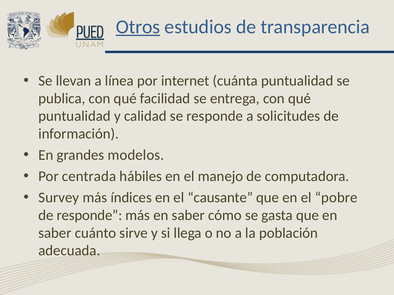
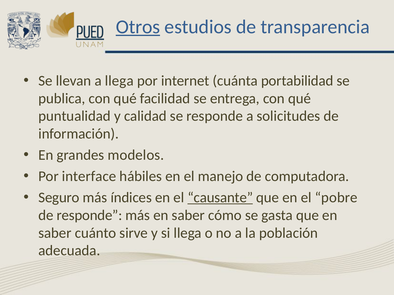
a línea: línea -> llega
cuánta puntualidad: puntualidad -> portabilidad
centrada: centrada -> interface
Survey: Survey -> Seguro
causante underline: none -> present
